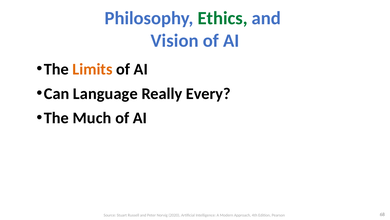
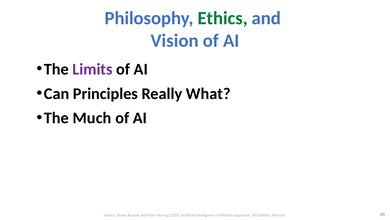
Limits colour: orange -> purple
Language: Language -> Principles
Every: Every -> What
